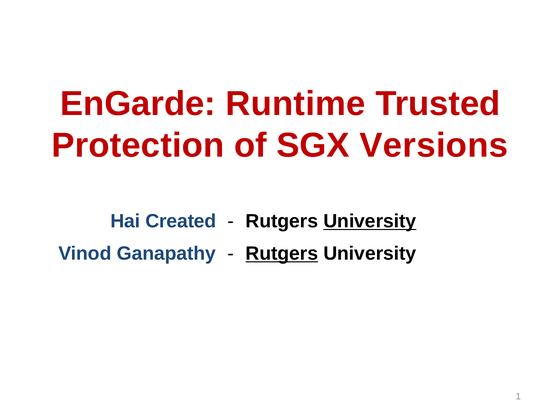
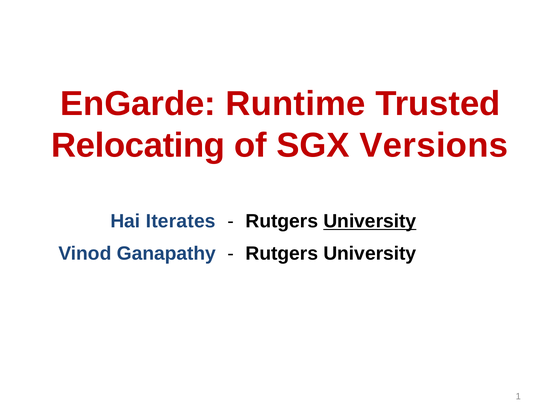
Protection: Protection -> Relocating
Created: Created -> Iterates
Rutgers at (282, 254) underline: present -> none
